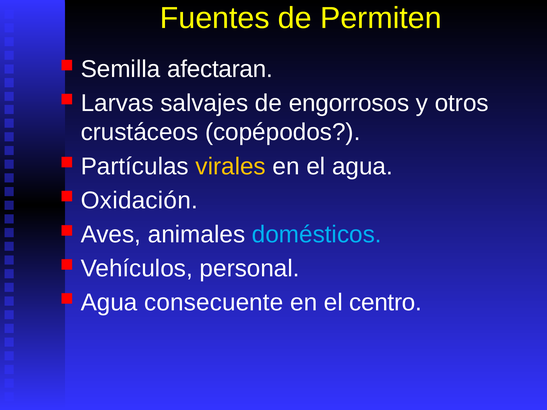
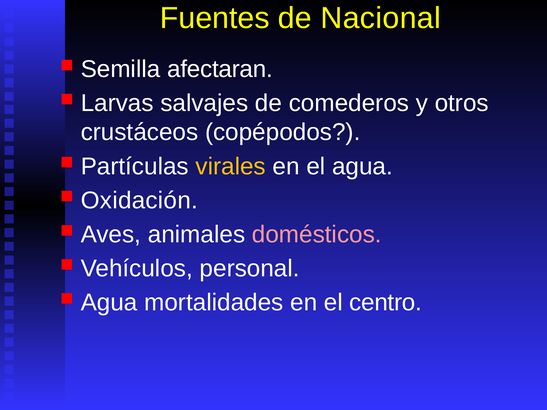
Permiten: Permiten -> Nacional
engorrosos: engorrosos -> comederos
domésticos colour: light blue -> pink
consecuente: consecuente -> mortalidades
